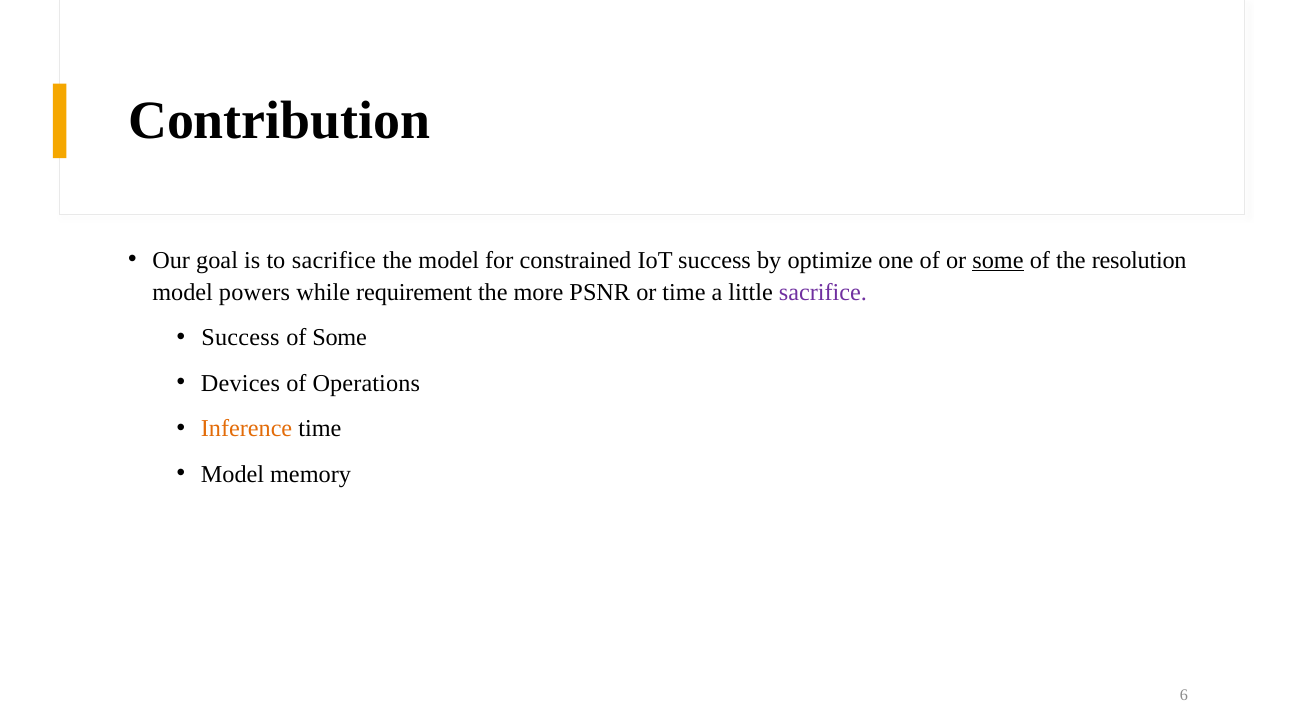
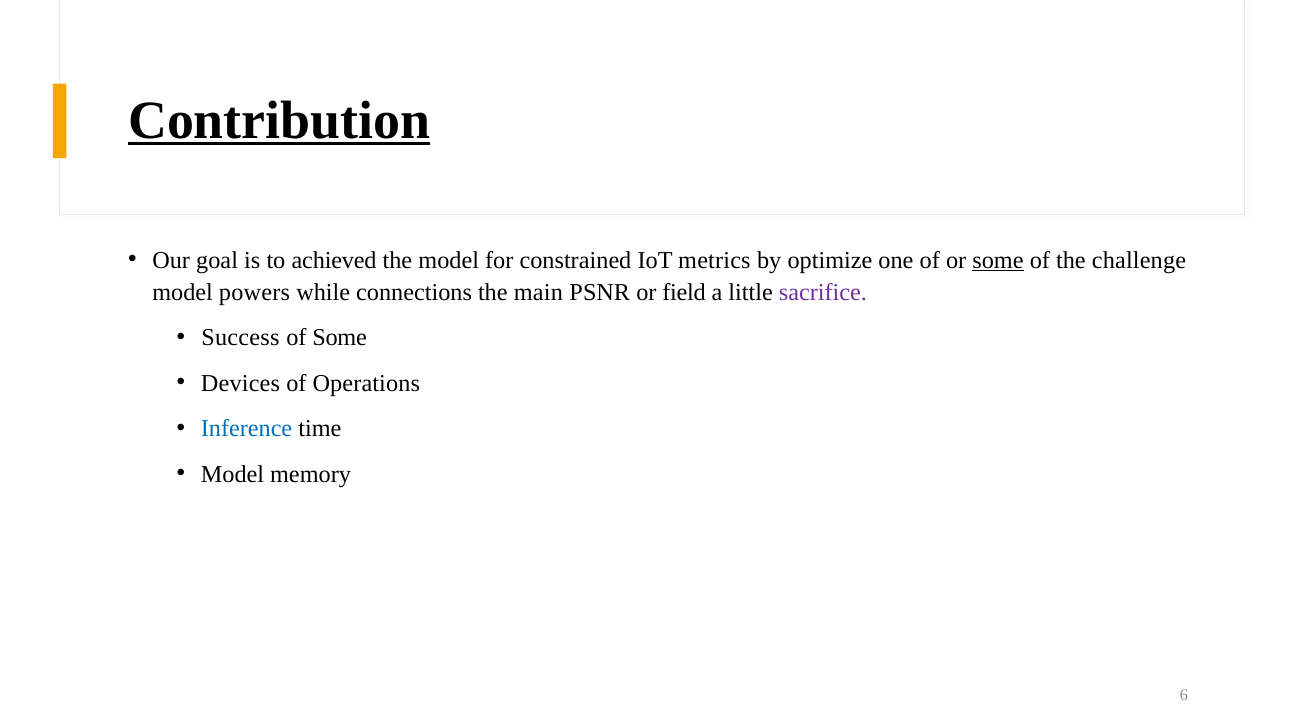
Contribution underline: none -> present
to sacrifice: sacrifice -> achieved
IoT success: success -> metrics
resolution: resolution -> challenge
requirement: requirement -> connections
more: more -> main
or time: time -> field
Inference colour: orange -> blue
